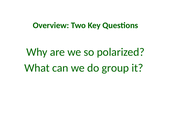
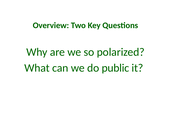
group: group -> public
